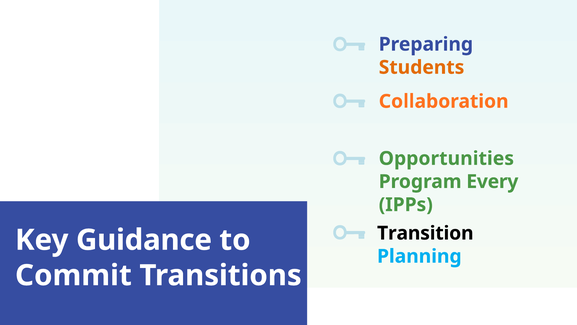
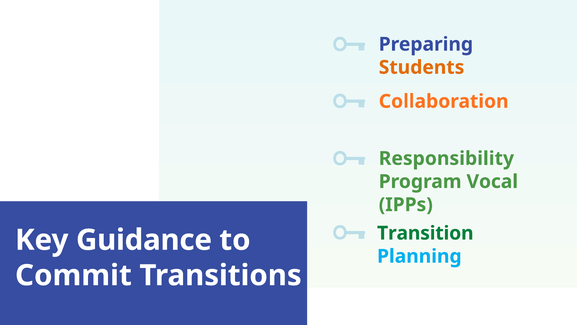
Opportunities: Opportunities -> Responsibility
Every: Every -> Vocal
Transition colour: black -> green
